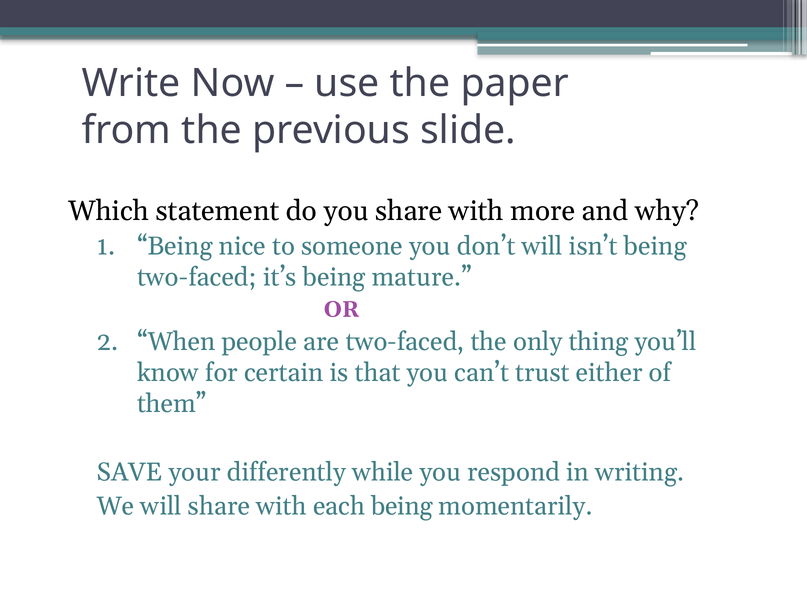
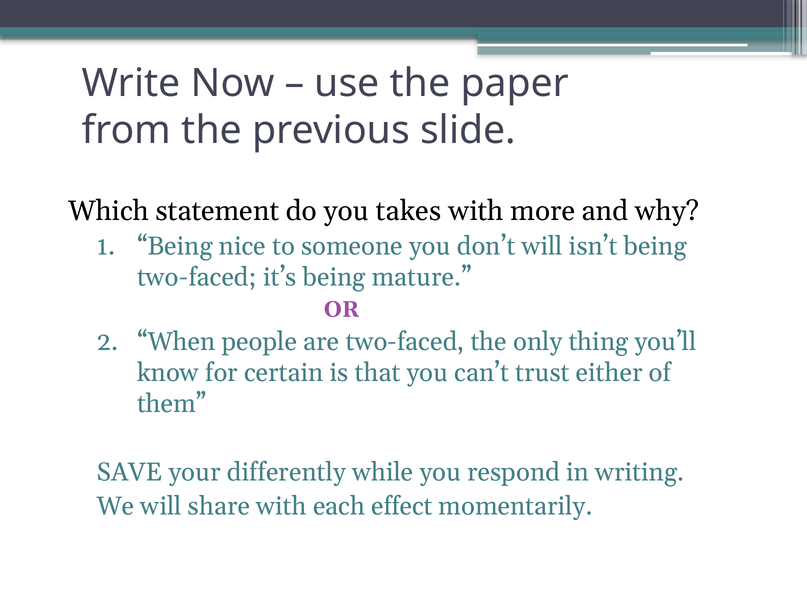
you share: share -> takes
each being: being -> effect
